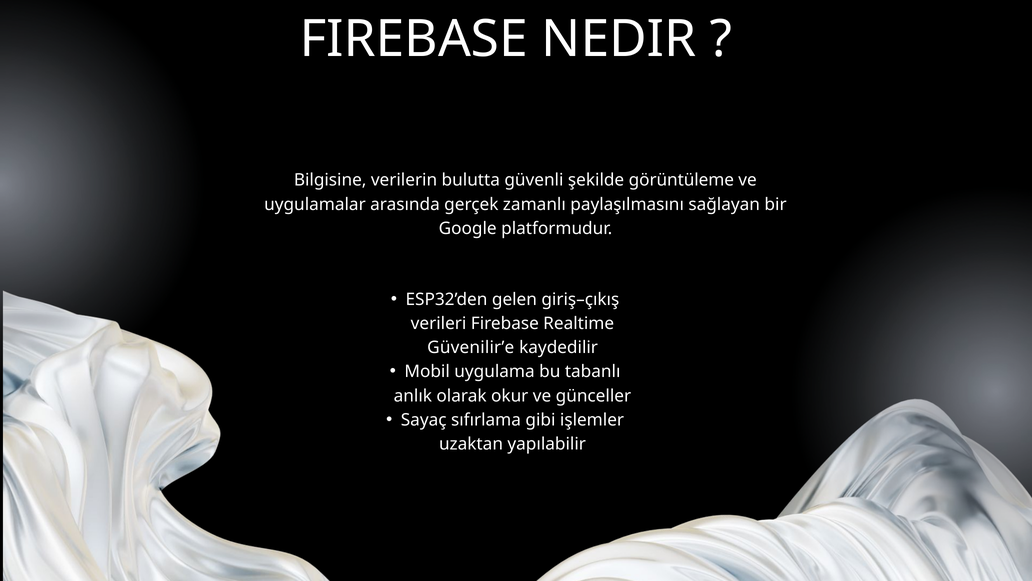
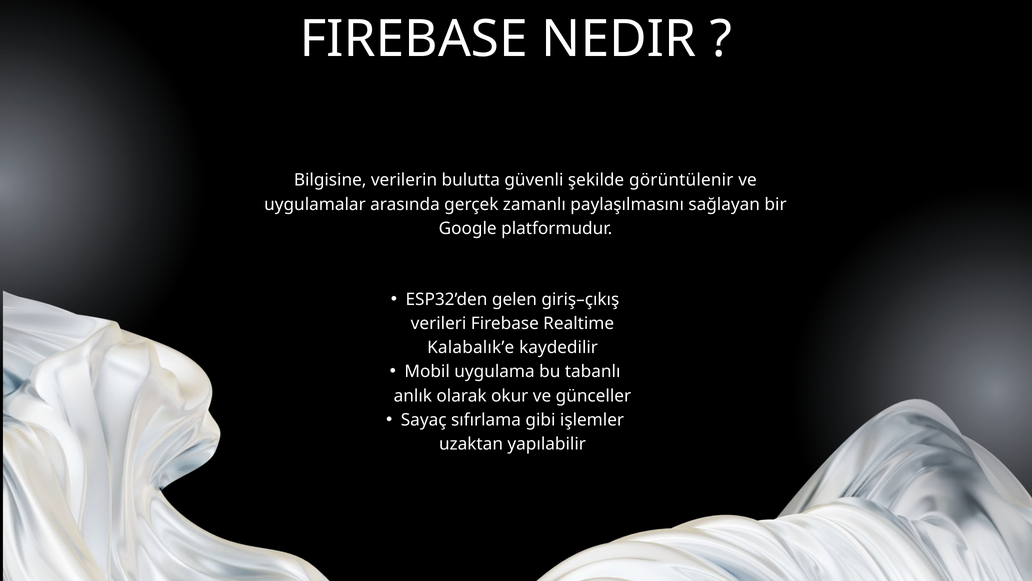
görüntüleme: görüntüleme -> görüntülenir
Güvenilir’e: Güvenilir’e -> Kalabalık’e
